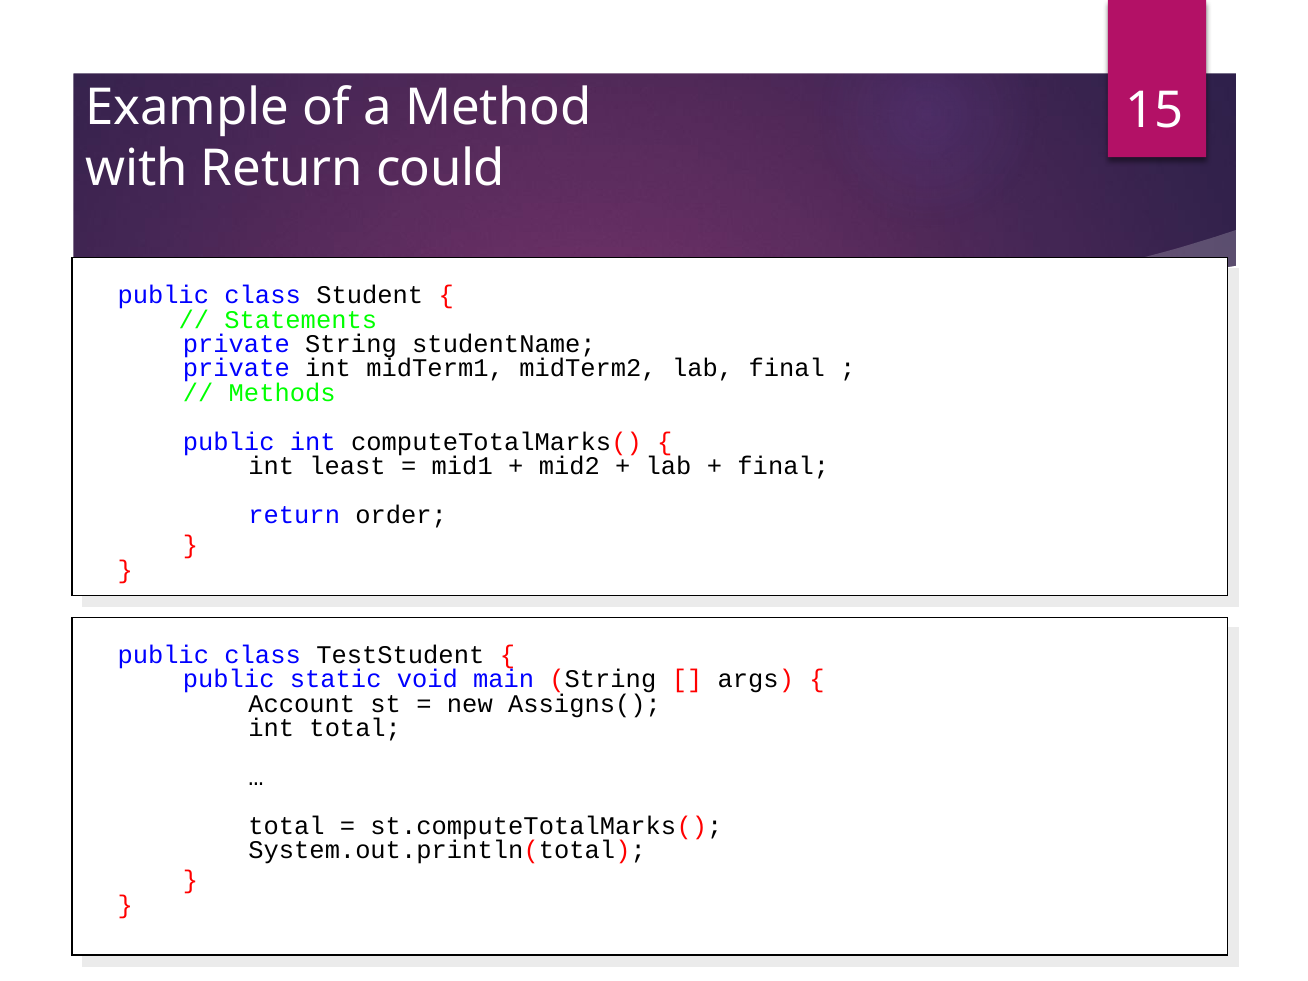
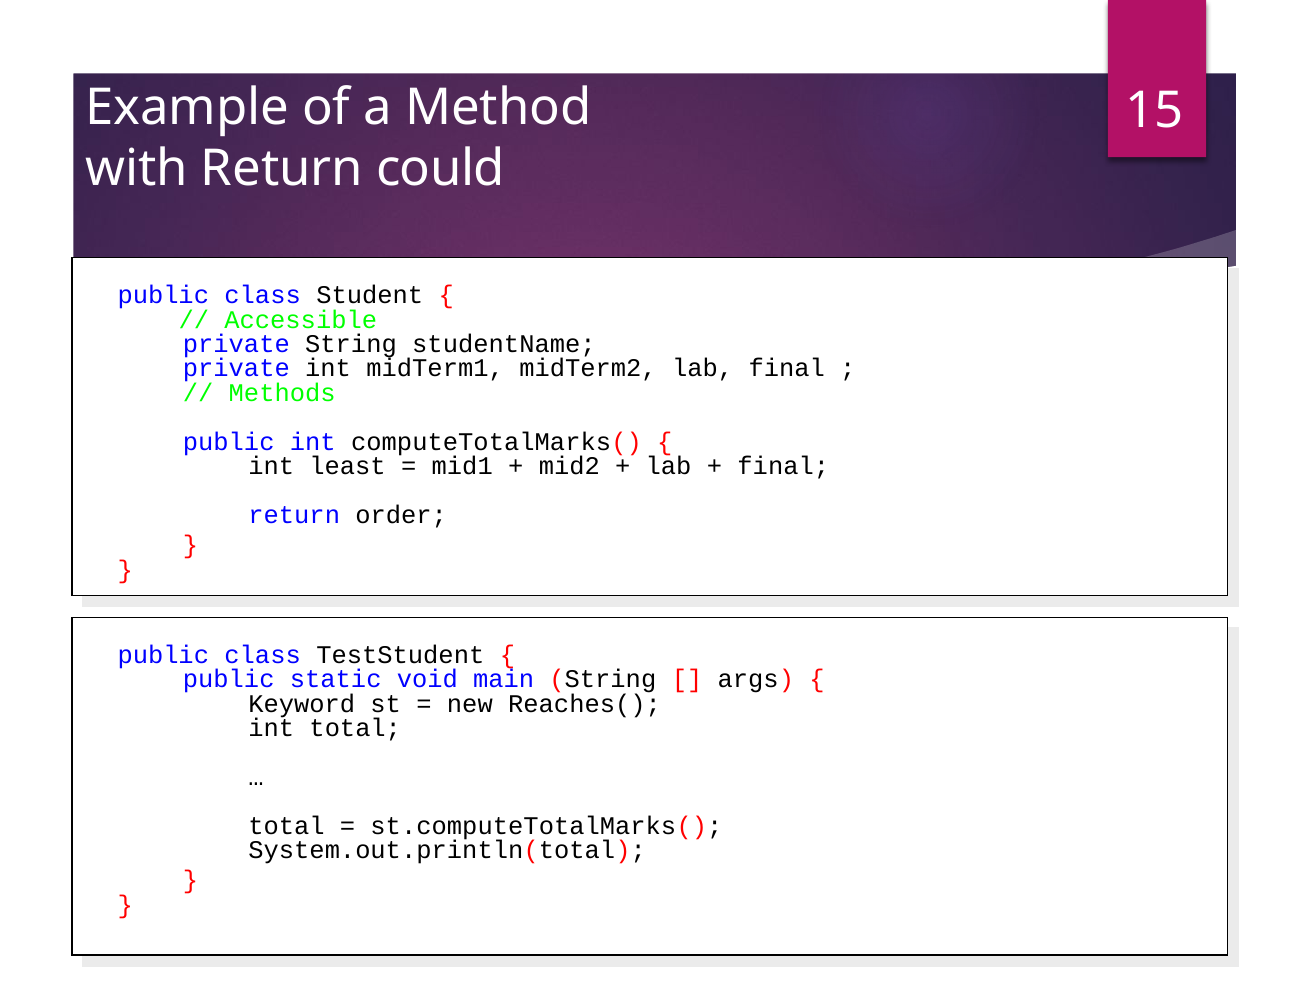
Statements: Statements -> Accessible
Account: Account -> Keyword
Assigns(: Assigns( -> Reaches(
